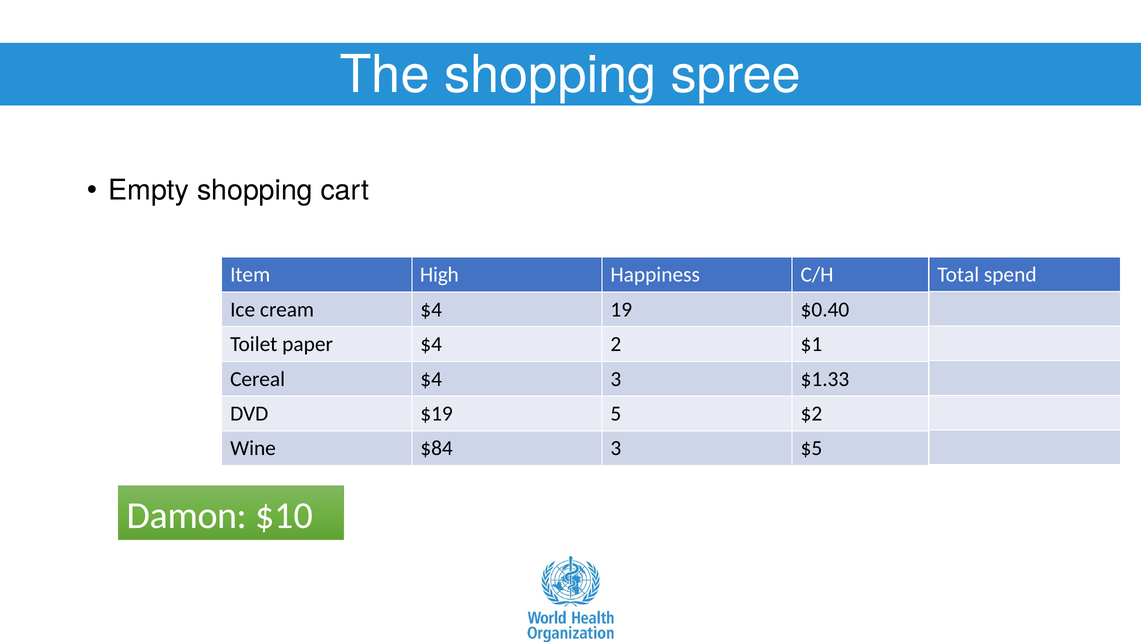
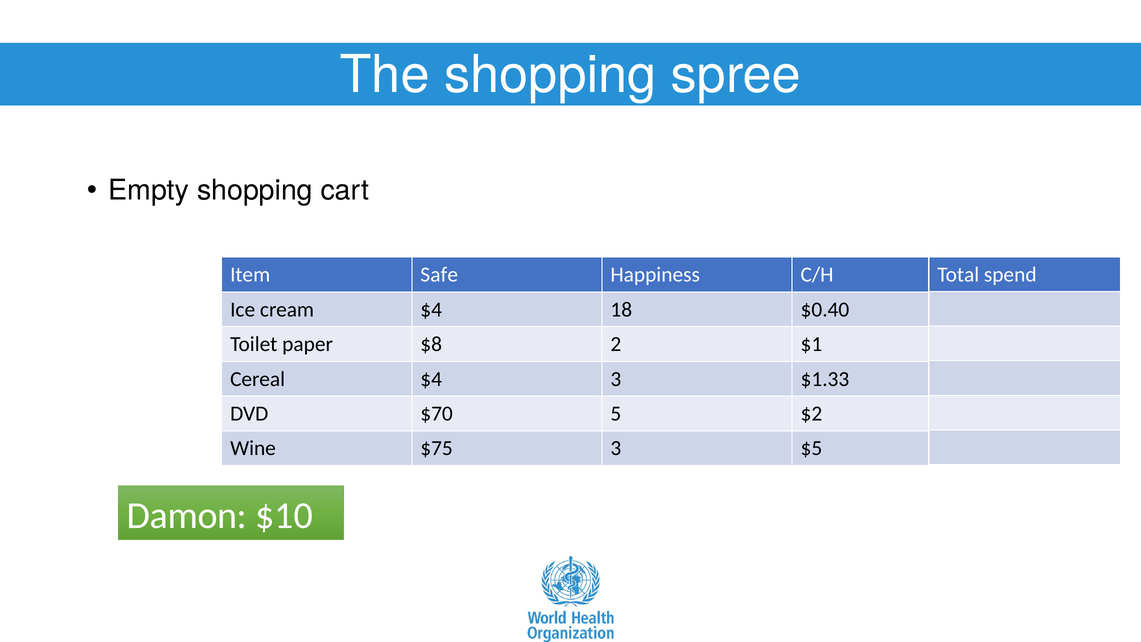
High: High -> Safe
19: 19 -> 18
paper $4: $4 -> $8
$19: $19 -> $70
$84: $84 -> $75
